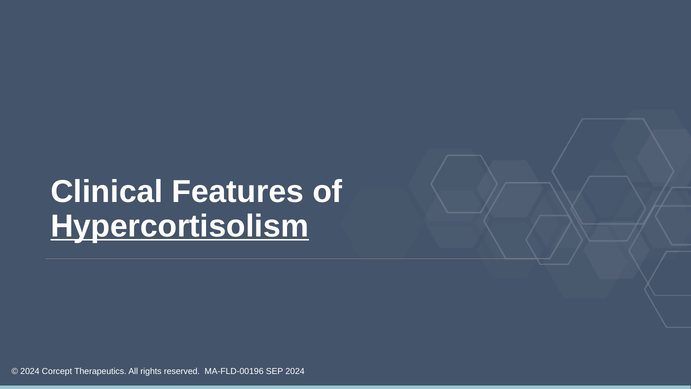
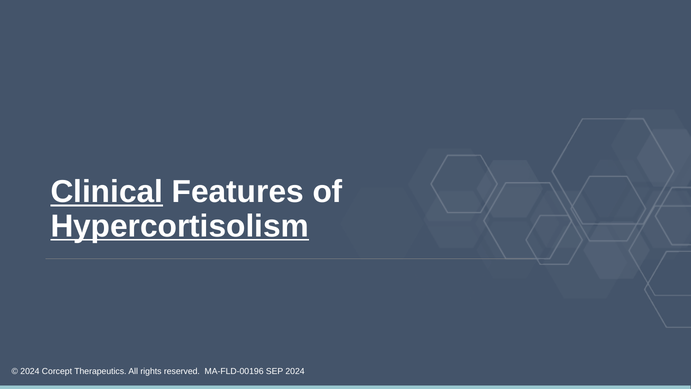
Clinical underline: none -> present
